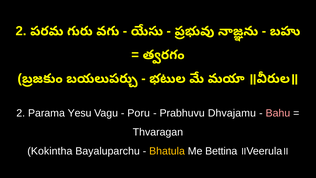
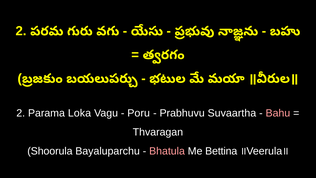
Yesu: Yesu -> Loka
Dhvajamu: Dhvajamu -> Suvaartha
Kokintha: Kokintha -> Shoorula
Bhatula colour: yellow -> pink
